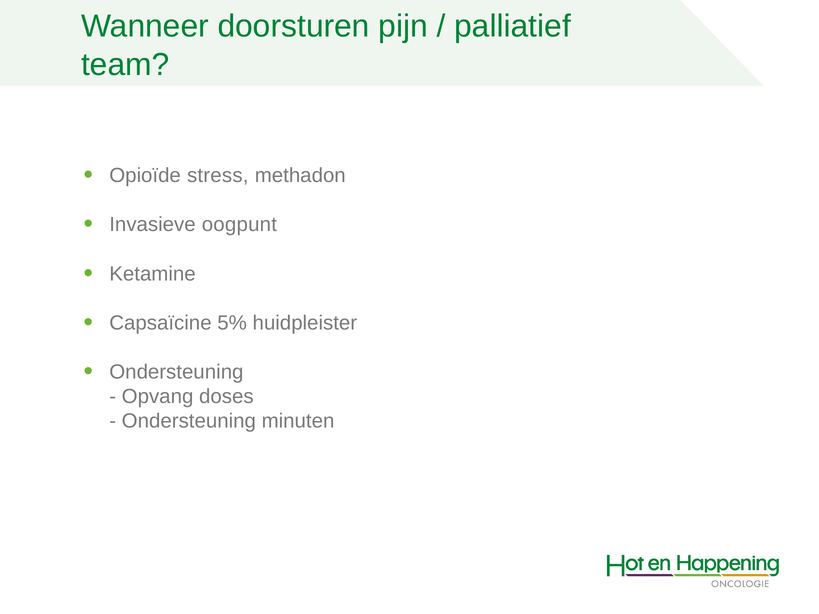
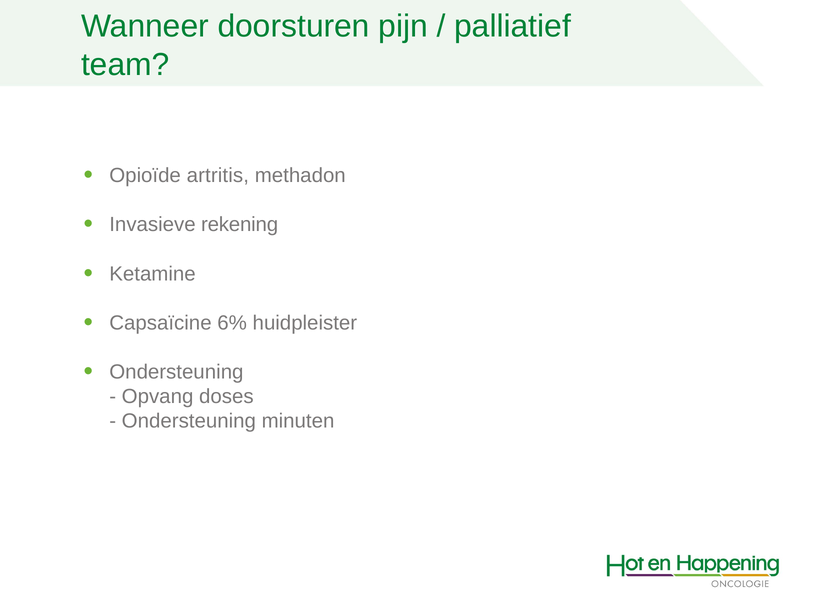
stress: stress -> artritis
oogpunt: oogpunt -> rekening
5%: 5% -> 6%
